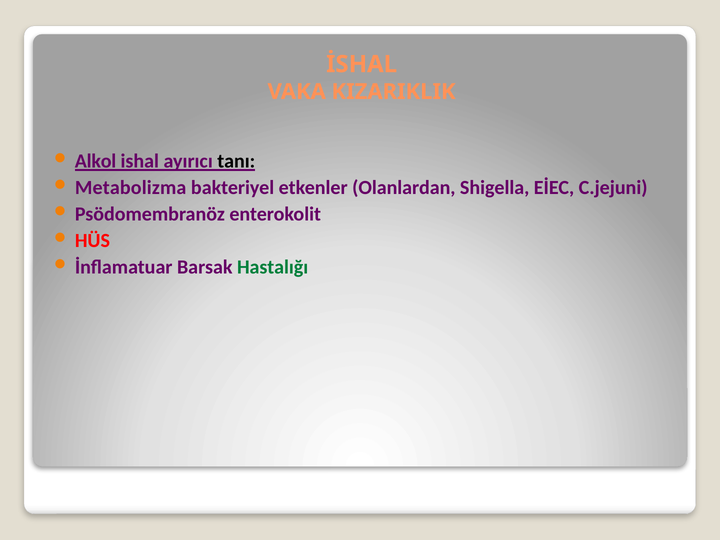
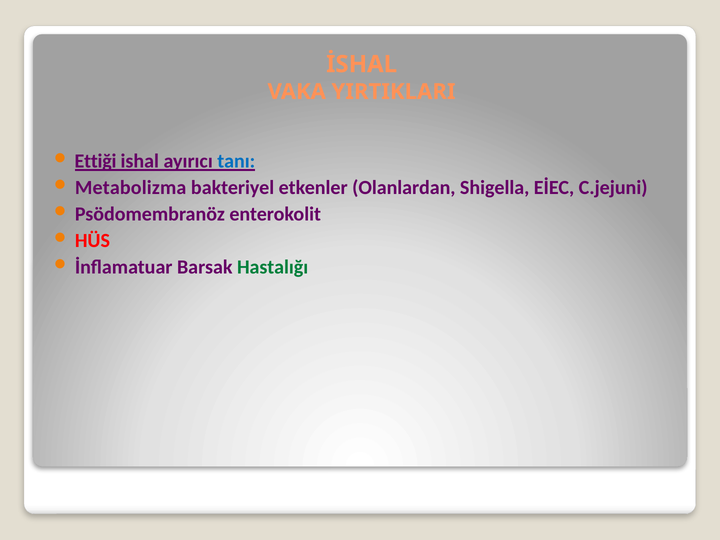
KIZARIKLIK: KIZARIKLIK -> YIRTIKLARI
Alkol: Alkol -> Ettiği
tanı colour: black -> blue
